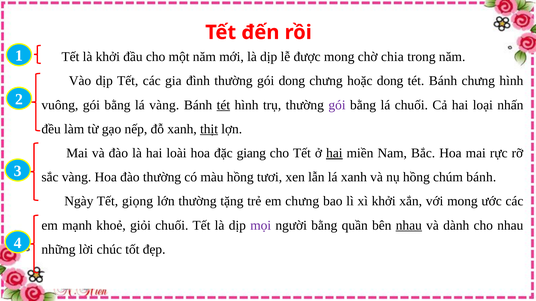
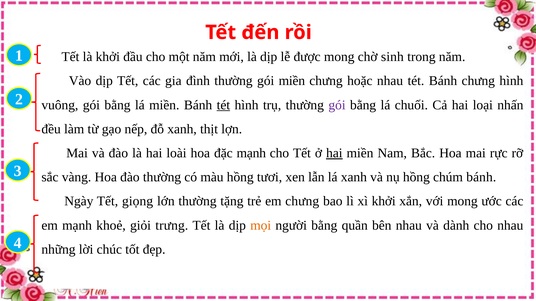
chia: chia -> sinh
gói dong: dong -> miền
hoặc dong: dong -> nhau
lá vàng: vàng -> miền
thịt underline: present -> none
đặc giang: giang -> mạnh
giỏi chuối: chuối -> trưng
mọi colour: purple -> orange
nhau at (409, 226) underline: present -> none
